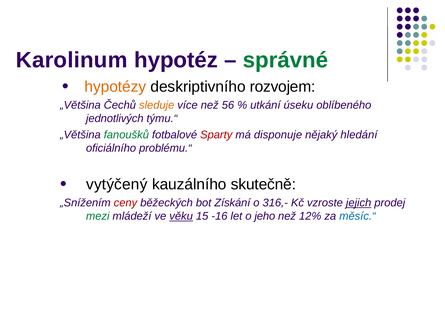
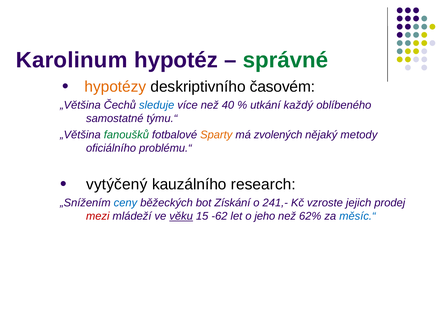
rozvojem: rozvojem -> časovém
sleduje colour: orange -> blue
56: 56 -> 40
úseku: úseku -> každý
jednotlivých: jednotlivých -> samostatné
Sparty colour: red -> orange
disponuje: disponuje -> zvolených
hledání: hledání -> metody
skutečně: skutečně -> research
ceny colour: red -> blue
316,-: 316,- -> 241,-
jejich underline: present -> none
mezi colour: green -> red
-16: -16 -> -62
12%: 12% -> 62%
